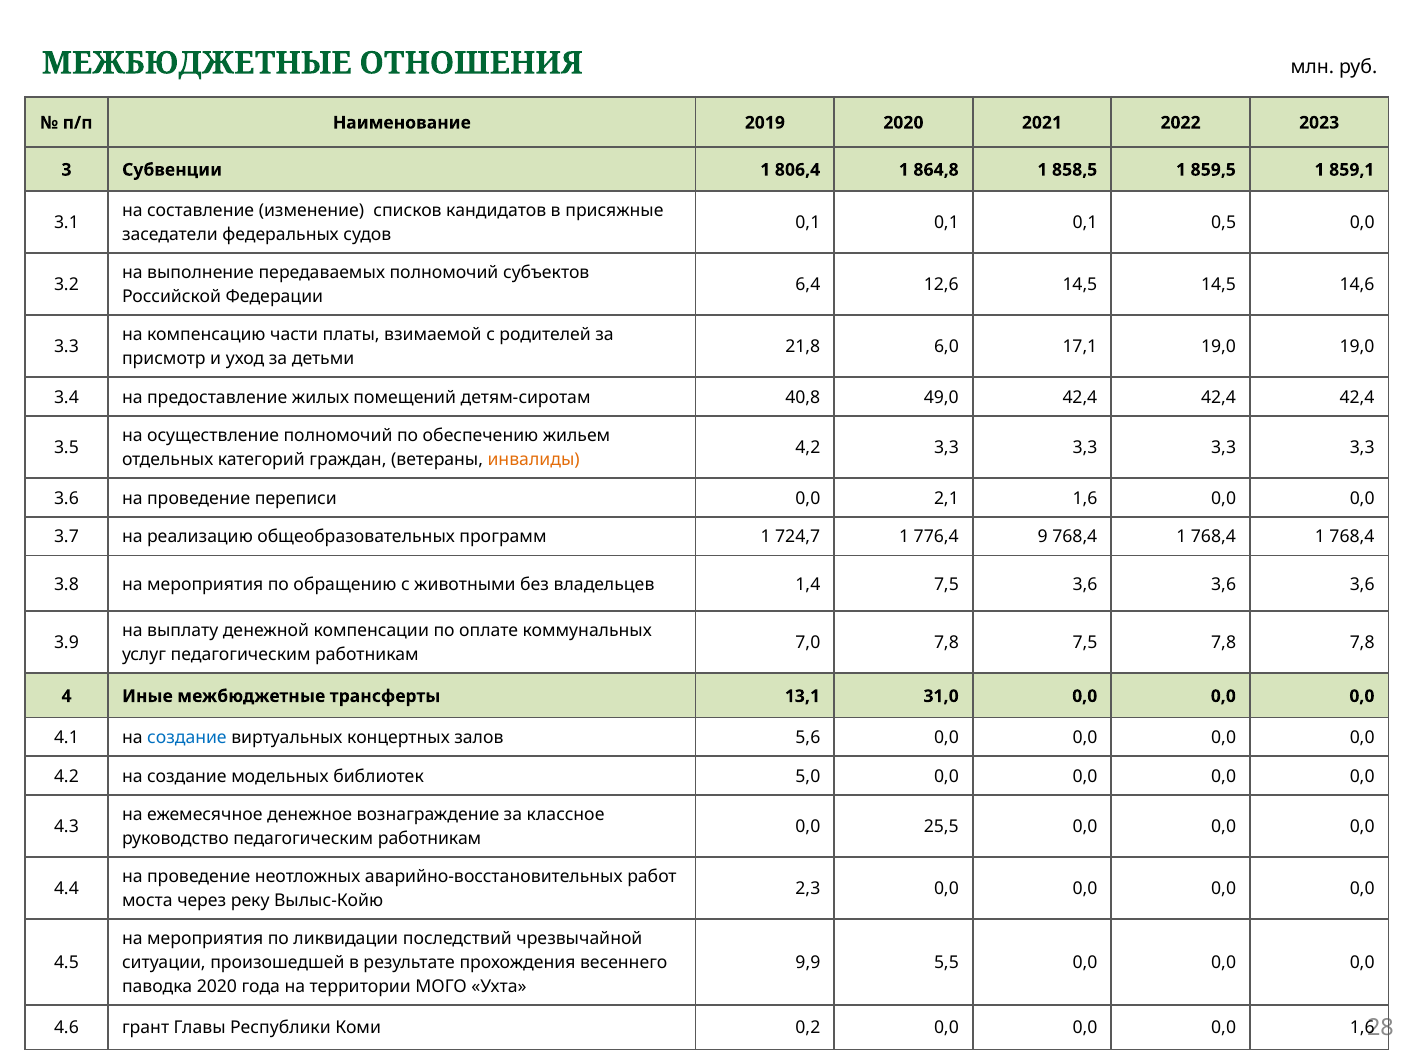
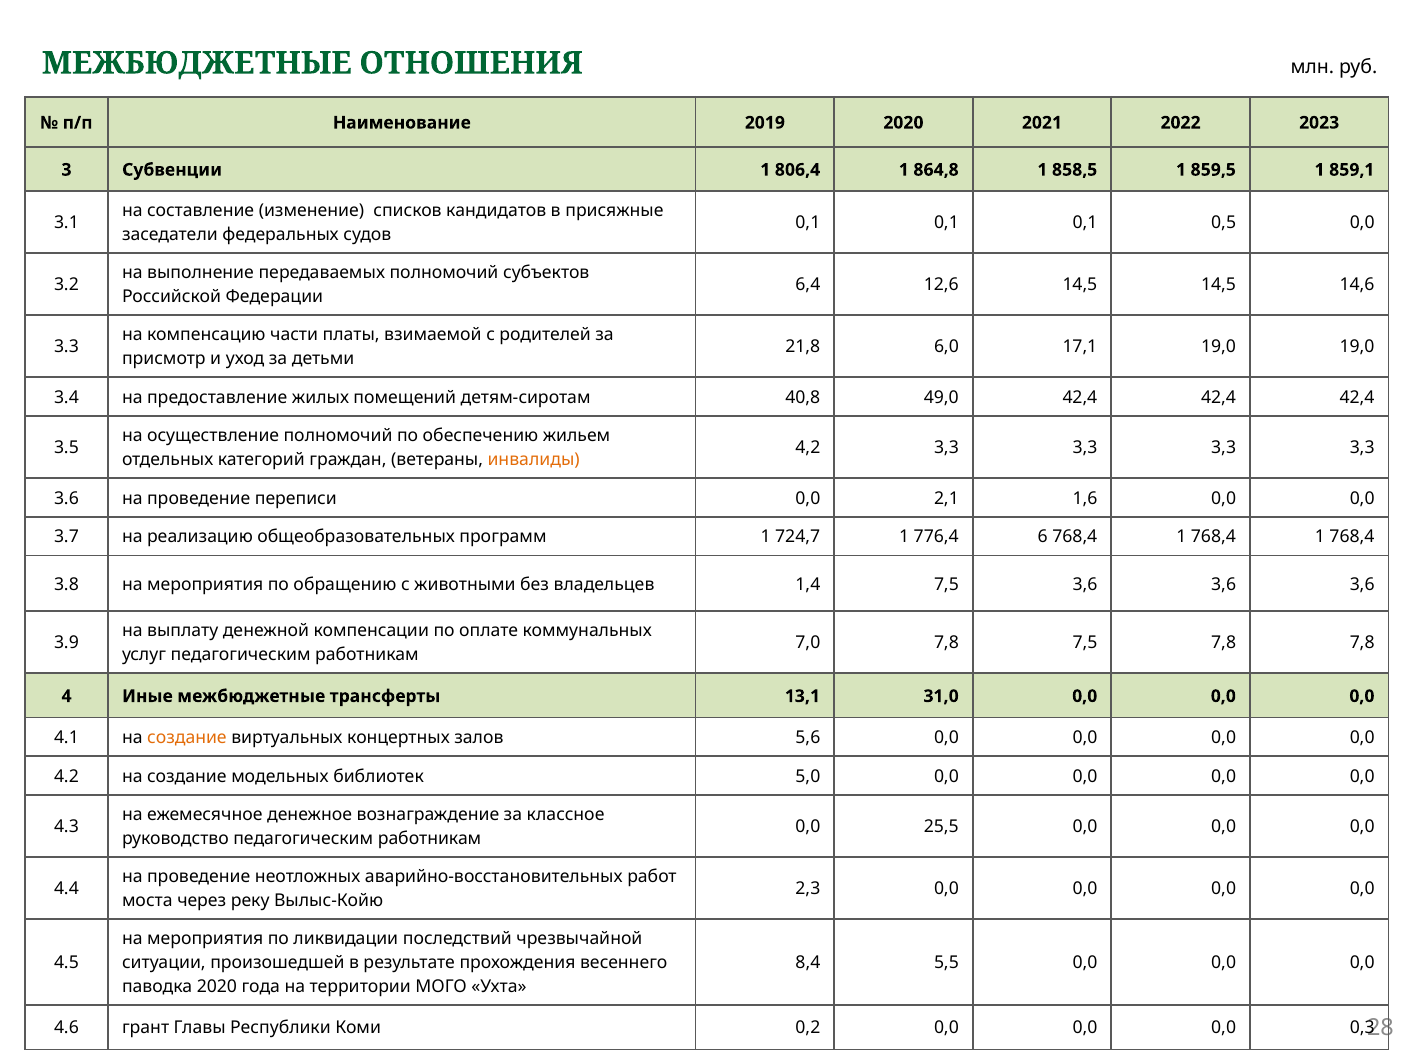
9: 9 -> 6
создание at (187, 738) colour: blue -> orange
9,9: 9,9 -> 8,4
0,0 1,6: 1,6 -> 0,3
